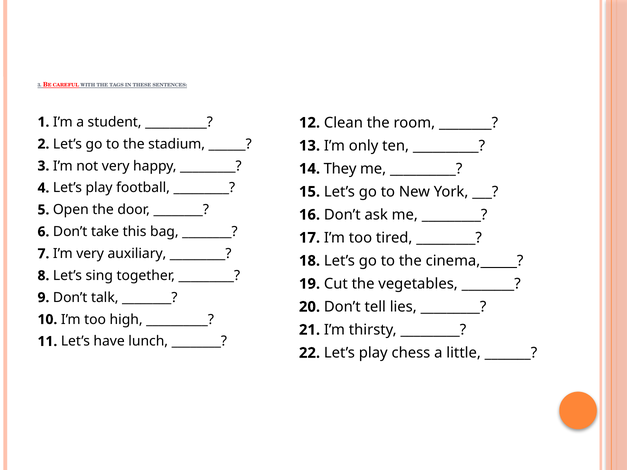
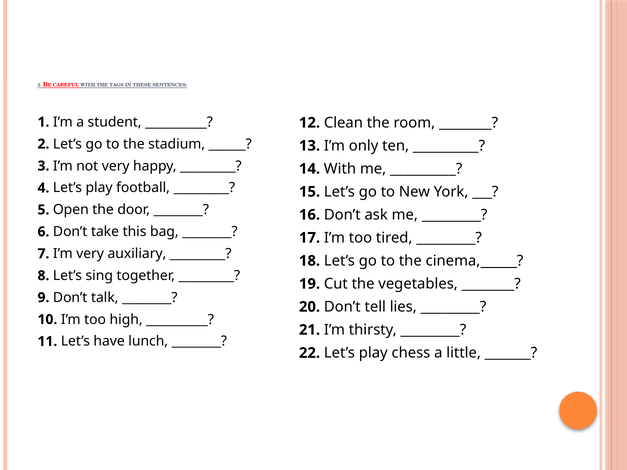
14 They: They -> With
